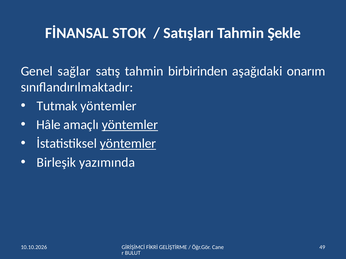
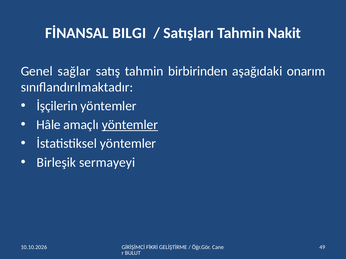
STOK: STOK -> BILGI
Şekle: Şekle -> Nakit
Tutmak: Tutmak -> İşçilerin
yöntemler at (128, 144) underline: present -> none
yazımında: yazımında -> sermayeyi
